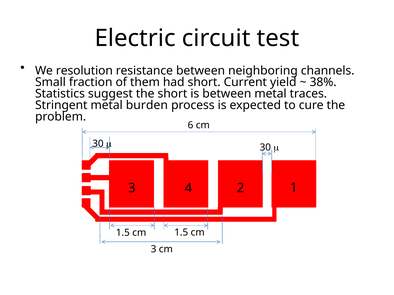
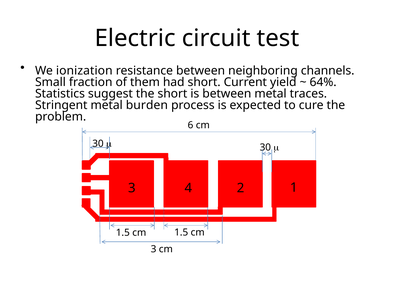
resolution: resolution -> ionization
38%: 38% -> 64%
